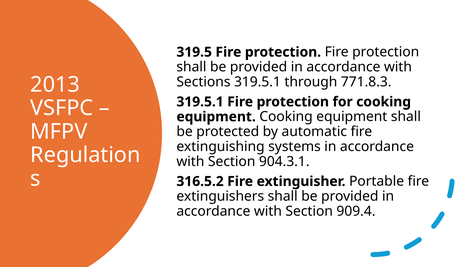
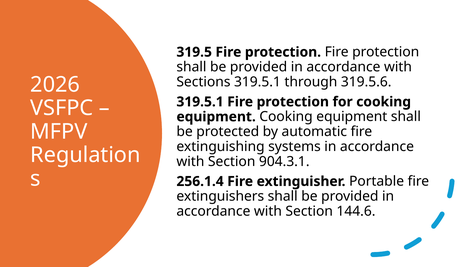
771.8.3: 771.8.3 -> 319.5.6
2013: 2013 -> 2026
316.5.2: 316.5.2 -> 256.1.4
909.4: 909.4 -> 144.6
